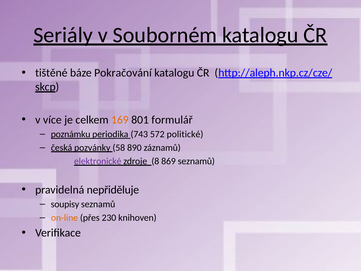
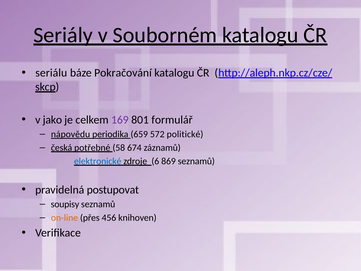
tištěné: tištěné -> seriálu
více: více -> jako
169 colour: orange -> purple
poznámku: poznámku -> nápovědu
743: 743 -> 659
pozvánky: pozvánky -> potřebné
890: 890 -> 674
elektronické colour: purple -> blue
8: 8 -> 6
nepřiděluje: nepřiděluje -> postupovat
230: 230 -> 456
